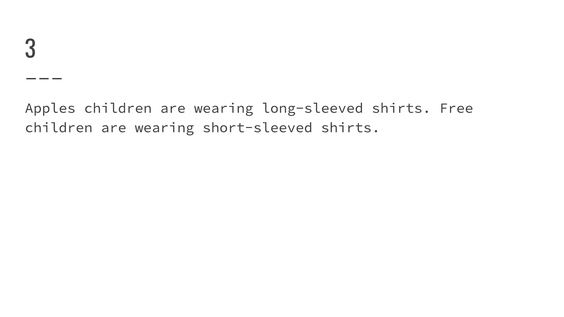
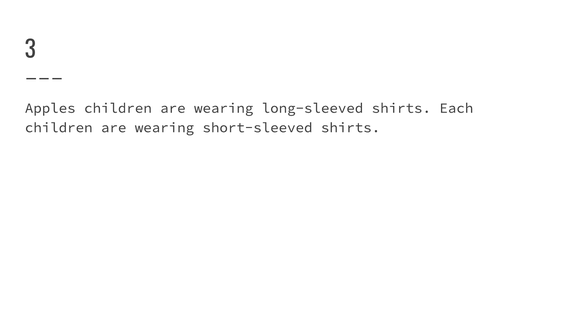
Free: Free -> Each
